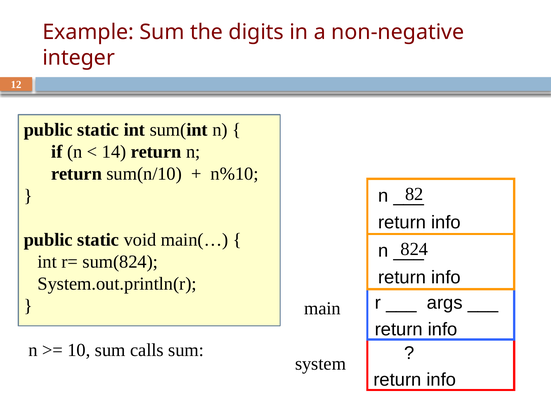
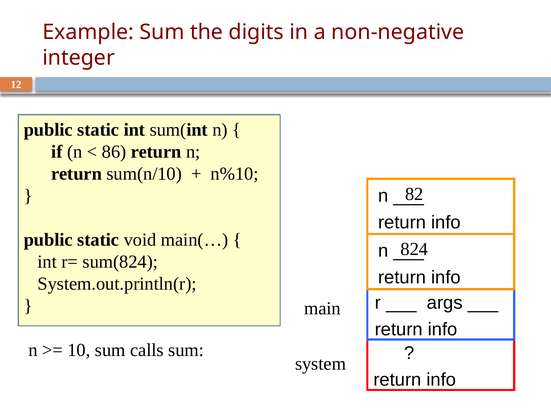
14: 14 -> 86
